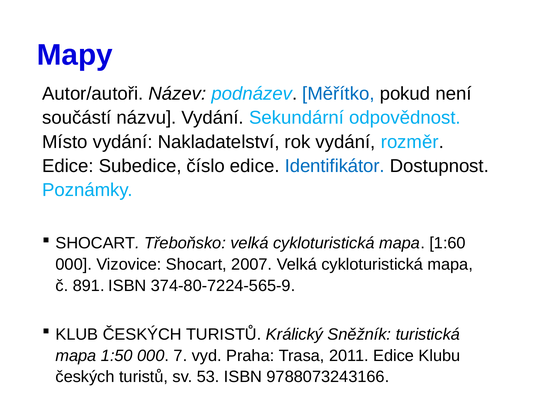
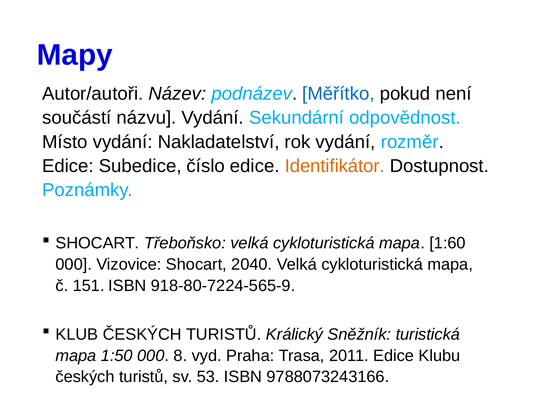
Identifikátor colour: blue -> orange
2007: 2007 -> 2040
891: 891 -> 151
374-80-7224-565-9: 374-80-7224-565-9 -> 918-80-7224-565-9
7: 7 -> 8
